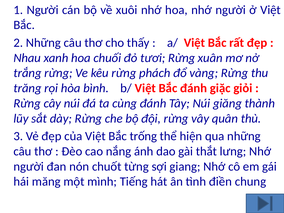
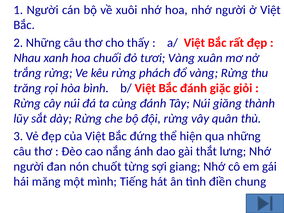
tươi Rừng: Rừng -> Vàng
trống: trống -> đứng
